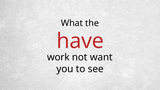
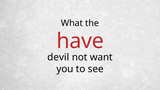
work: work -> devil
